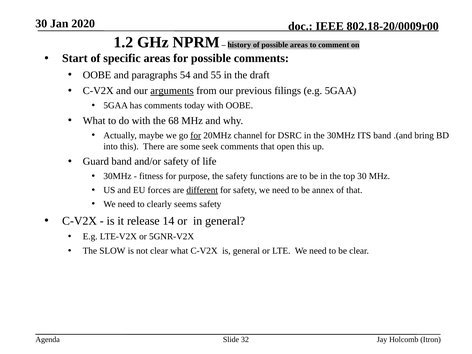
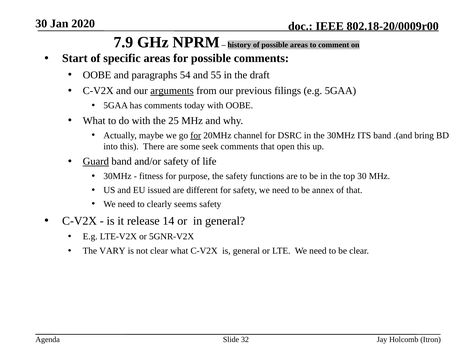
1.2: 1.2 -> 7.9
68: 68 -> 25
Guard underline: none -> present
forces: forces -> issued
different underline: present -> none
SLOW: SLOW -> VARY
